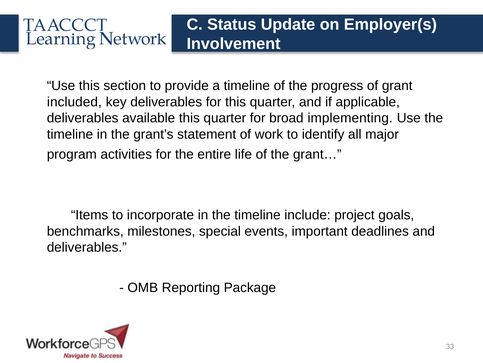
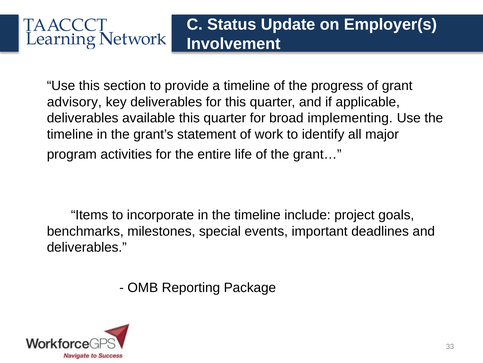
included: included -> advisory
